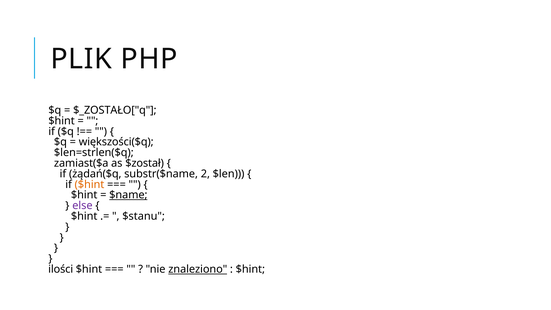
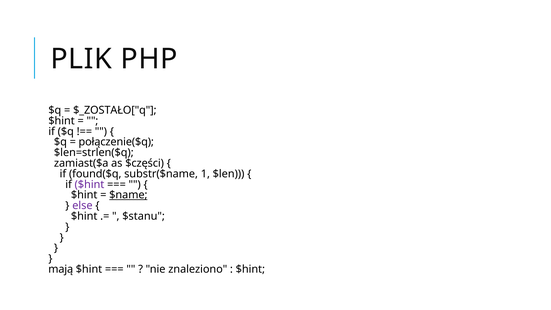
większości($q: większości($q -> połączenie($q
$został: $został -> $części
żądań($q: żądań($q -> found($q
2: 2 -> 1
$hint at (89, 184) colour: orange -> purple
ilości: ilości -> mają
znaleziono underline: present -> none
